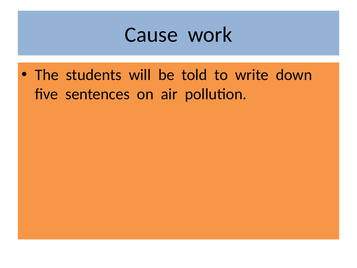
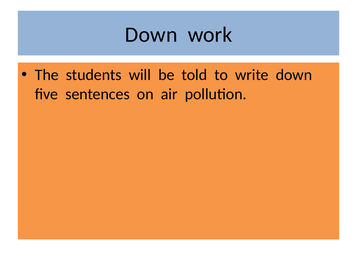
Cause at (151, 35): Cause -> Down
